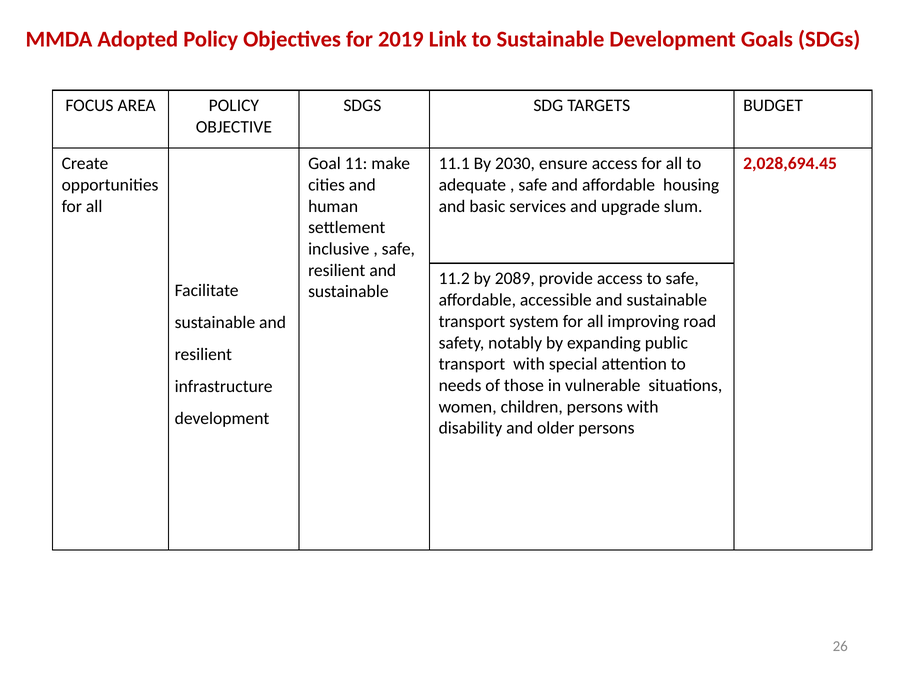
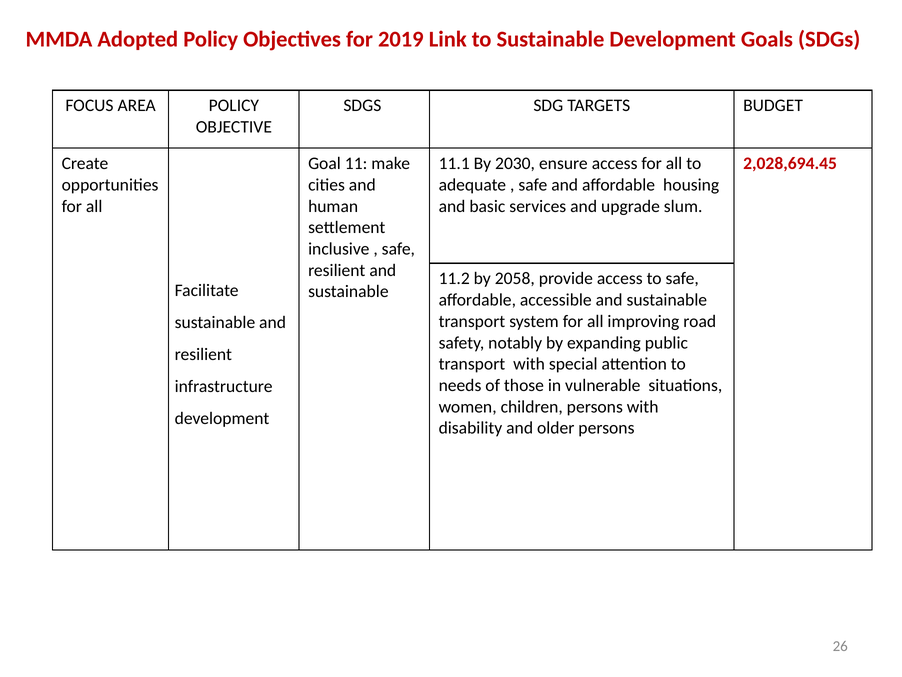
2089: 2089 -> 2058
